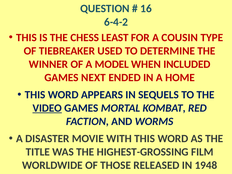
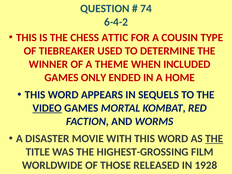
16: 16 -> 74
LEAST: LEAST -> ATTIC
MODEL: MODEL -> THEME
NEXT: NEXT -> ONLY
THE at (214, 139) underline: none -> present
1948: 1948 -> 1928
